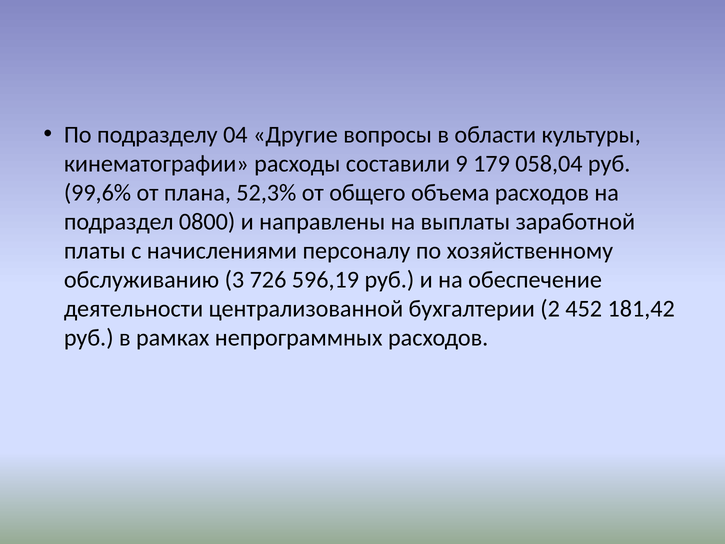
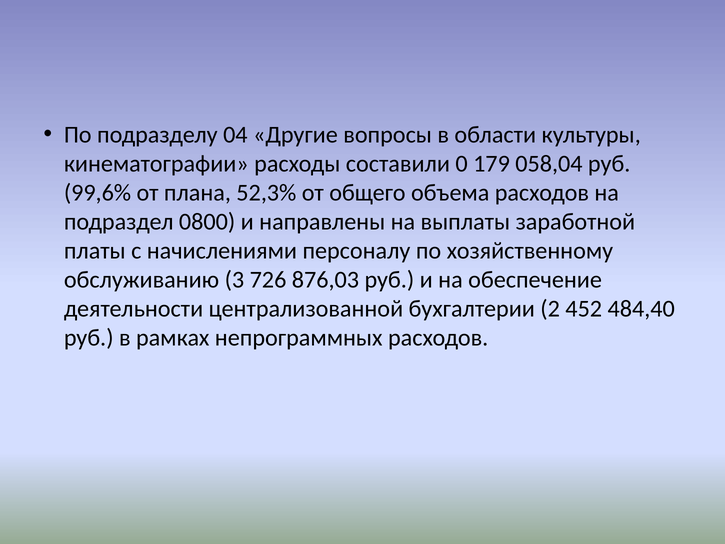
9: 9 -> 0
596,19: 596,19 -> 876,03
181,42: 181,42 -> 484,40
